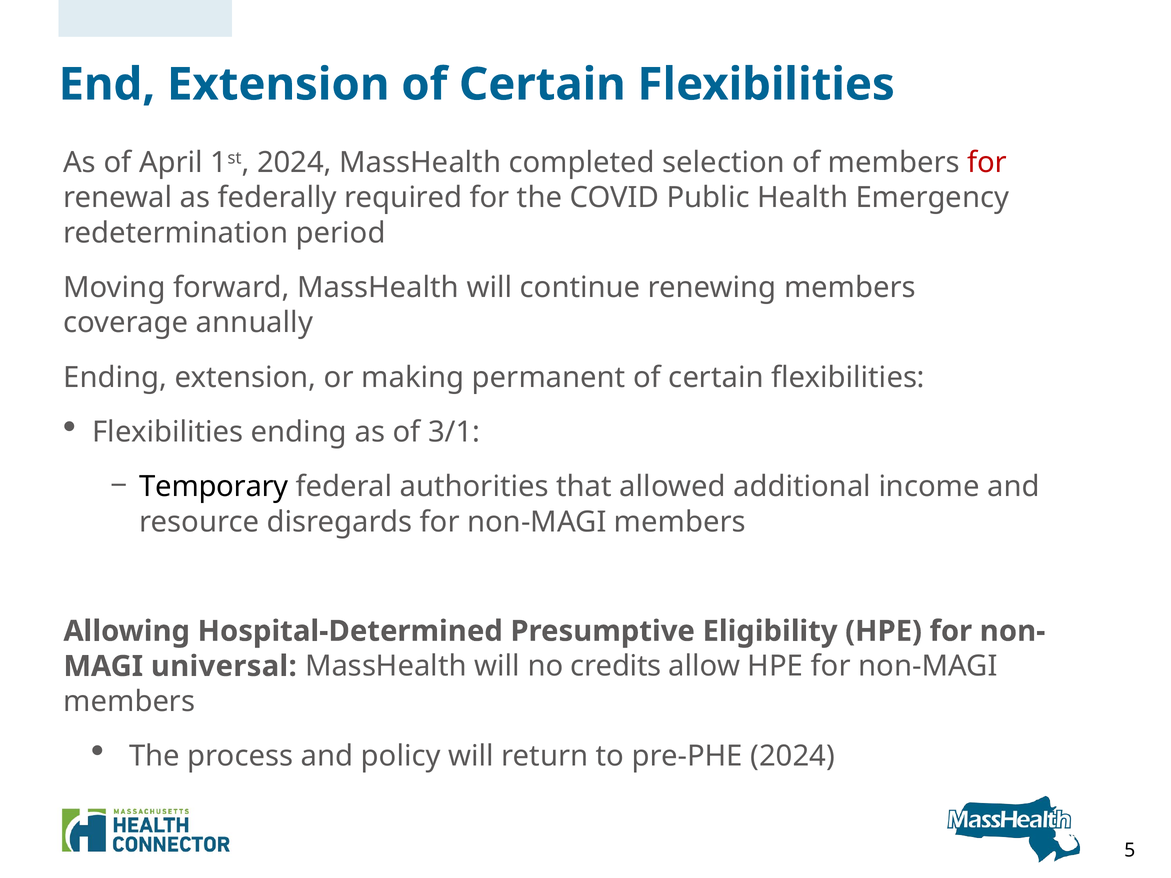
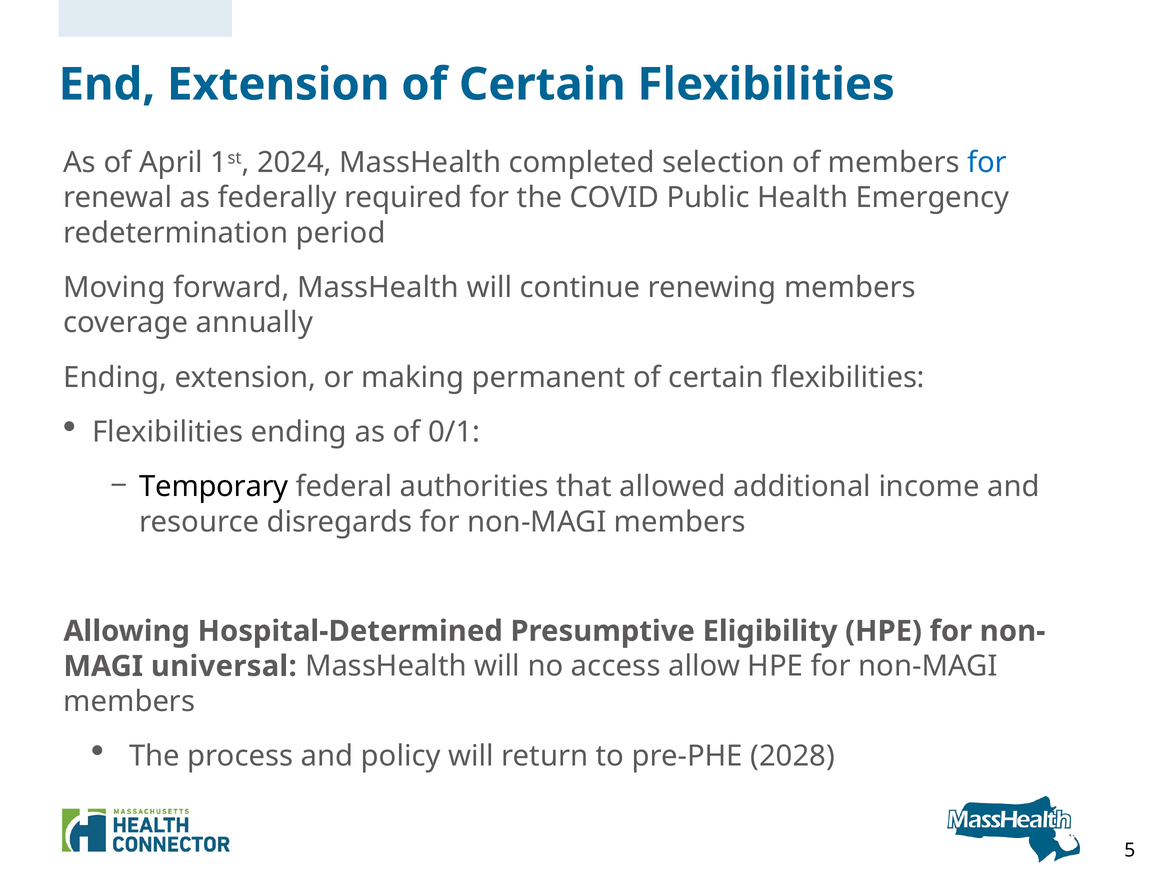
for at (987, 163) colour: red -> blue
3/1: 3/1 -> 0/1
credits: credits -> access
pre-PHE 2024: 2024 -> 2028
